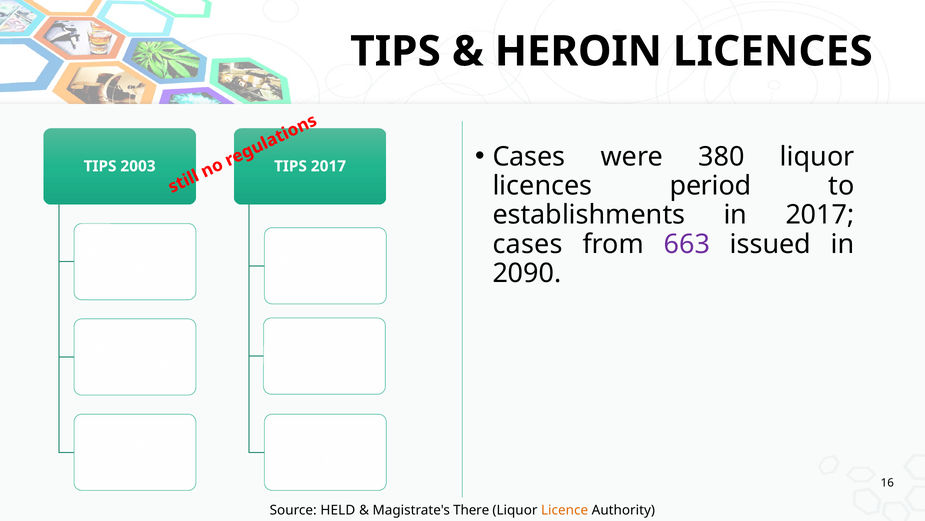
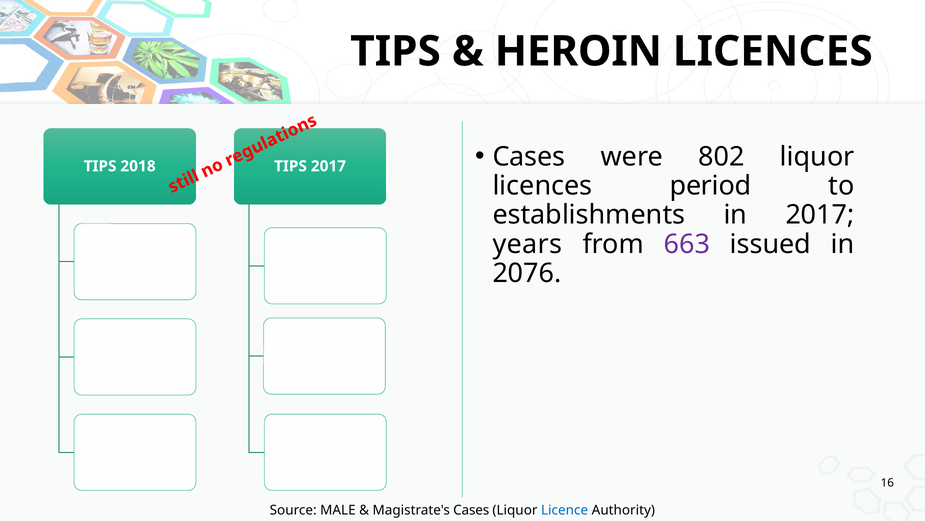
380: 380 -> 802
2003: 2003 -> 2018
cases at (528, 244): cases -> years
2090: 2090 -> 2076
HELD: HELD -> MALE
Magistrate's There: There -> Cases
Licence colour: orange -> blue
